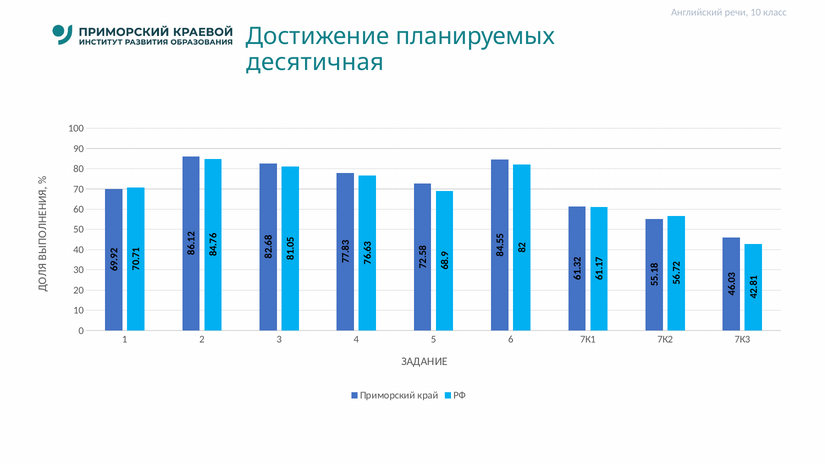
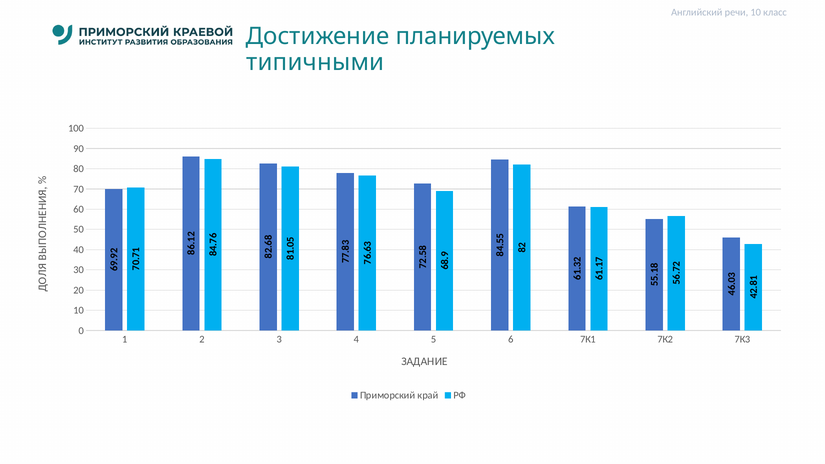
десятичная: десятичная -> типичными
